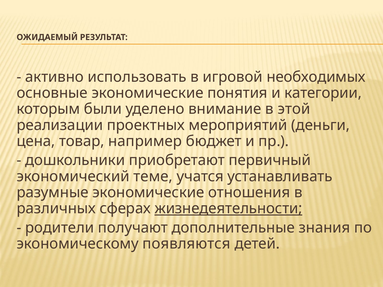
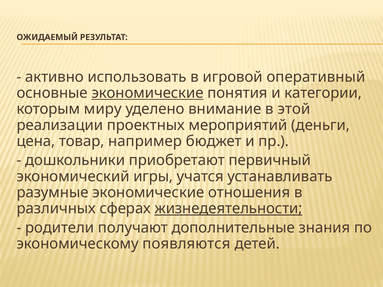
необходимых: необходимых -> оперативный
экономические at (148, 93) underline: none -> present
были: были -> миру
теме: теме -> игры
